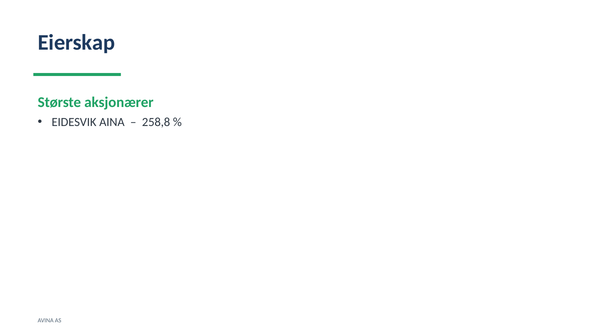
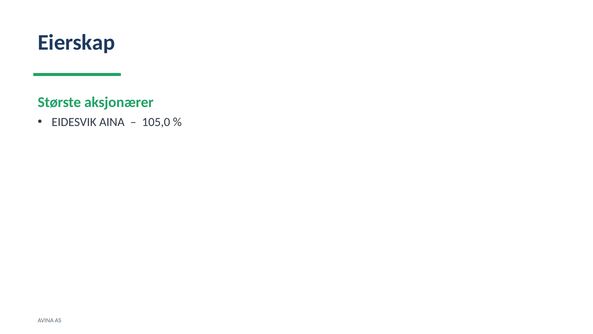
258,8: 258,8 -> 105,0
